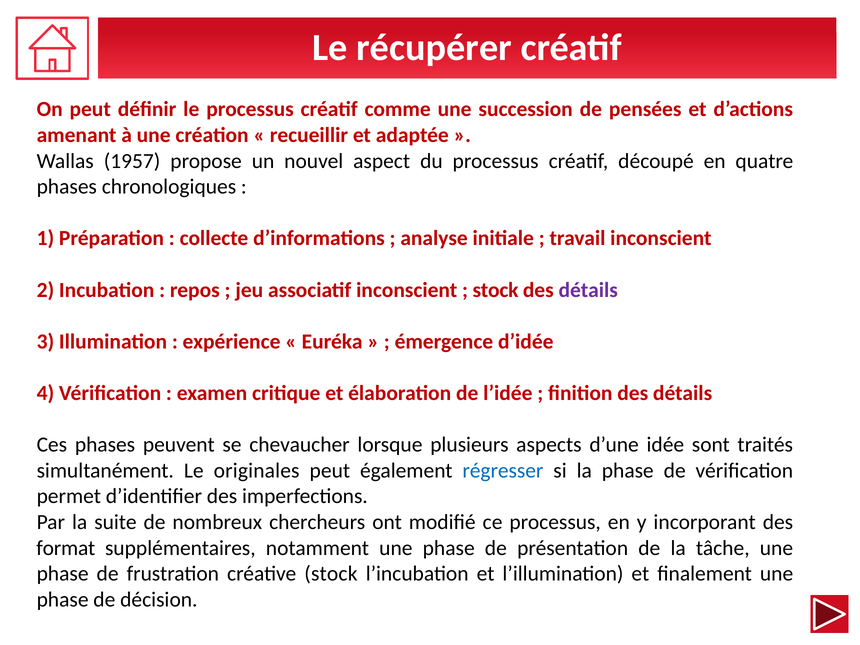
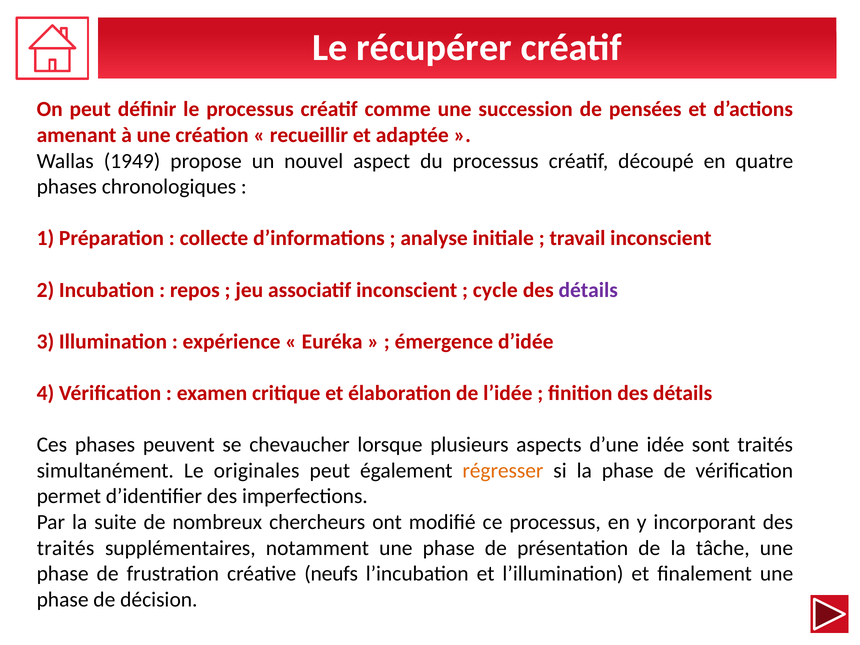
1957: 1957 -> 1949
stock at (496, 290): stock -> cycle
régresser colour: blue -> orange
format at (66, 548): format -> traités
créative stock: stock -> neufs
